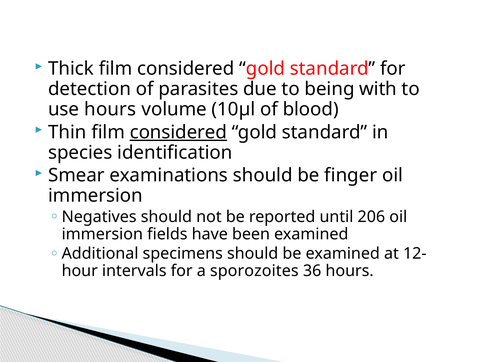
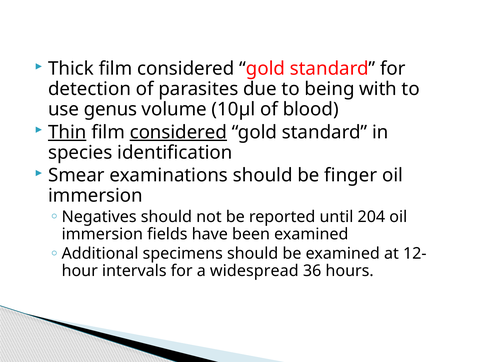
use hours: hours -> genus
Thin underline: none -> present
206: 206 -> 204
sporozoites: sporozoites -> widespread
